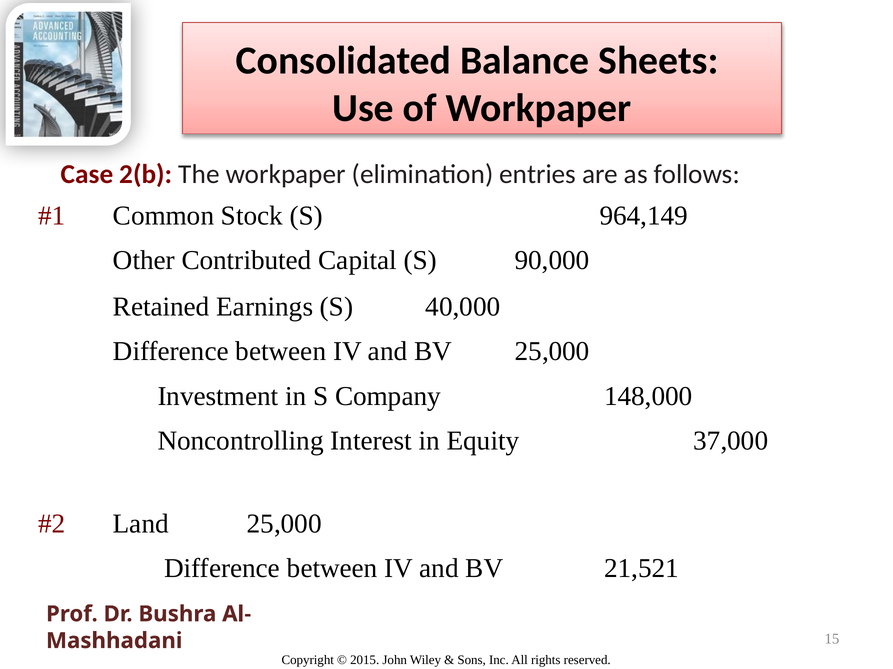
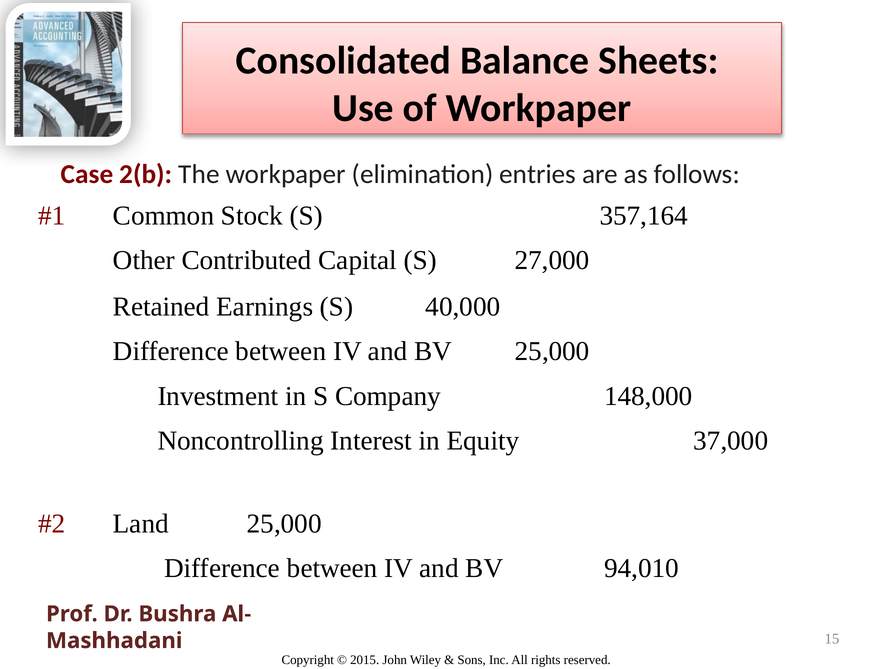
964,149: 964,149 -> 357,164
90,000: 90,000 -> 27,000
21,521: 21,521 -> 94,010
